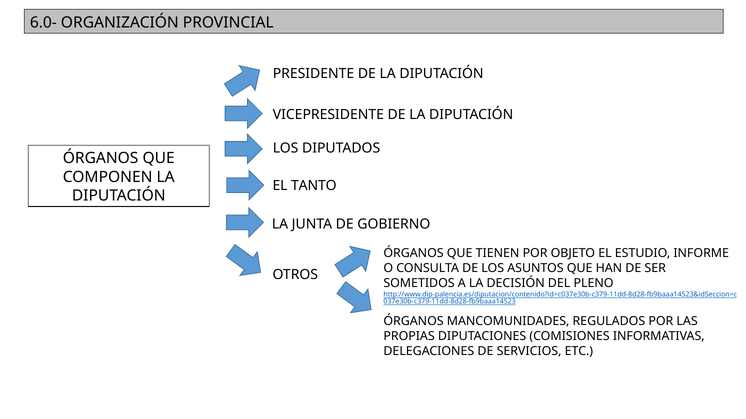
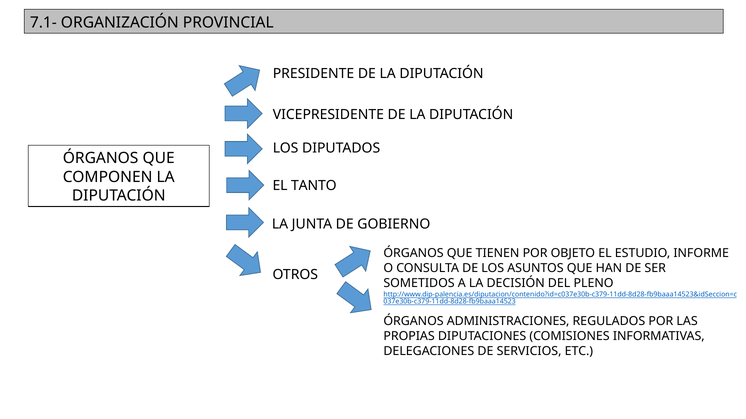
6.0-: 6.0- -> 7.1-
MANCOMUNIDADES: MANCOMUNIDADES -> ADMINISTRACIONES
